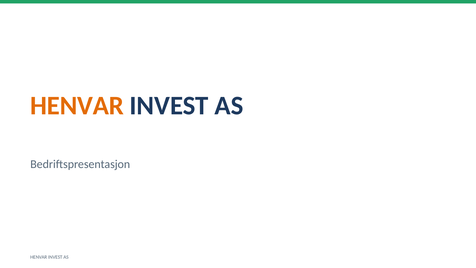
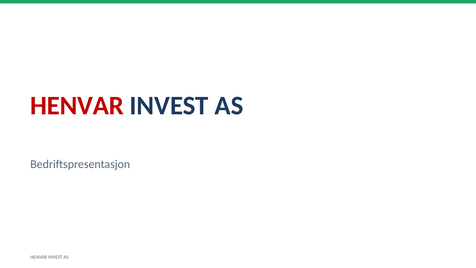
HENVAR at (77, 106) colour: orange -> red
